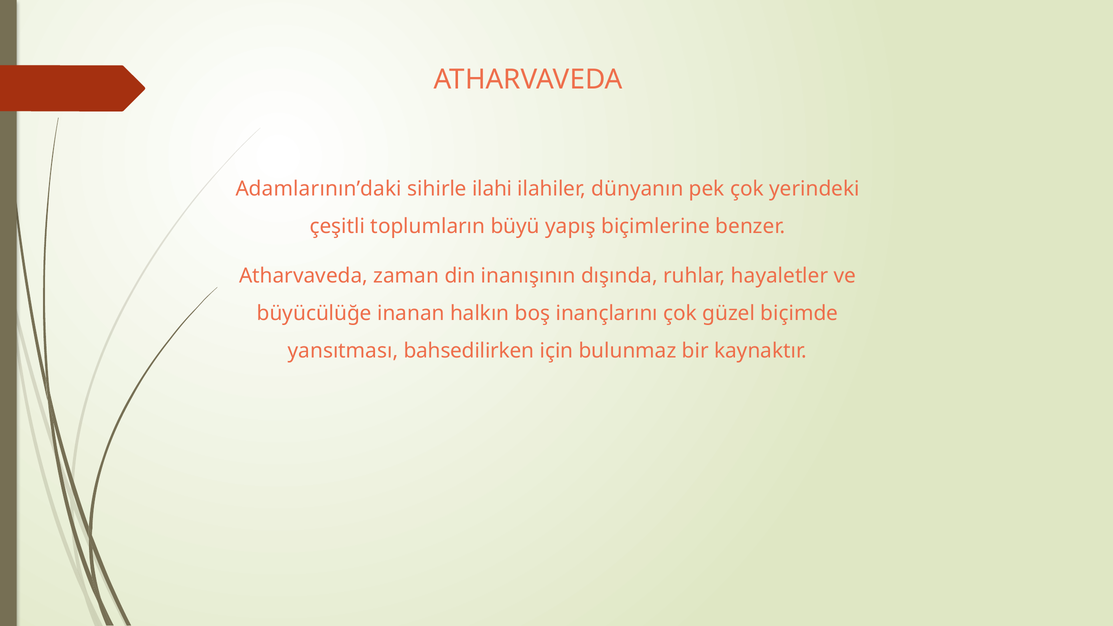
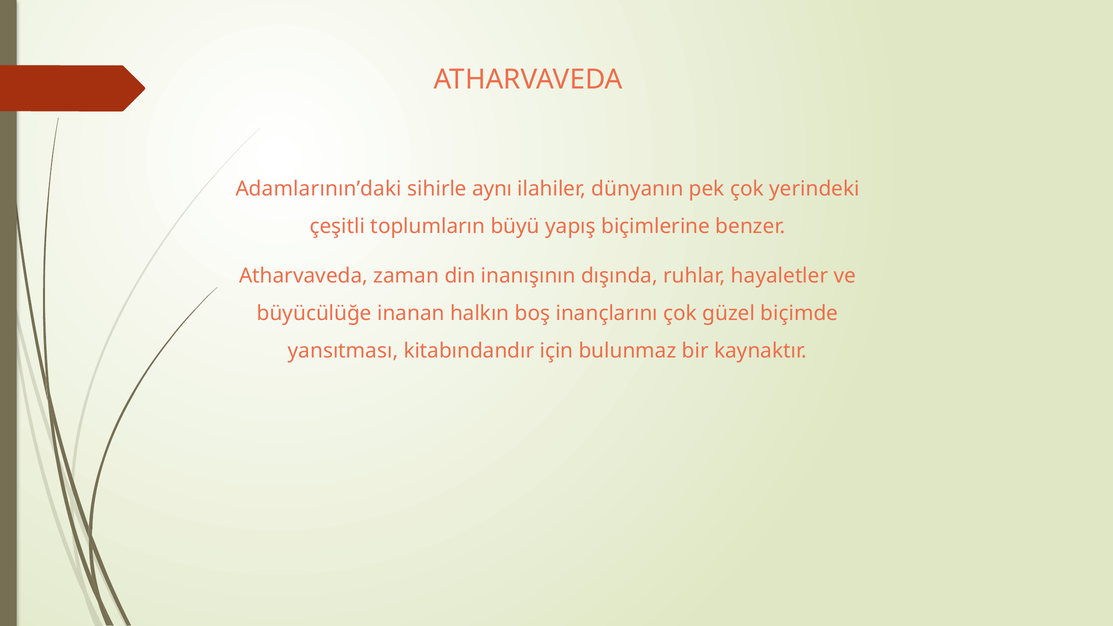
ilahi: ilahi -> aynı
bahsedilirken: bahsedilirken -> kitabındandır
